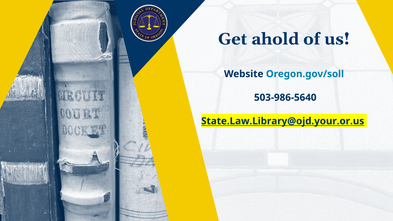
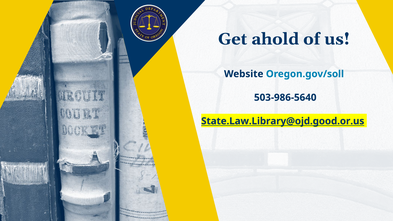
State.Law.Library@ojd.your.or.us: State.Law.Library@ojd.your.or.us -> State.Law.Library@ojd.good.or.us
